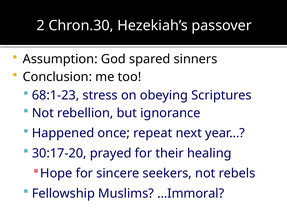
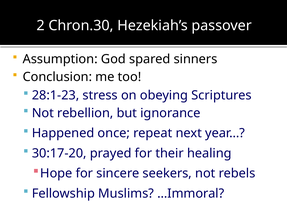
68:1-23: 68:1-23 -> 28:1-23
